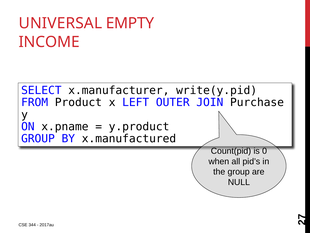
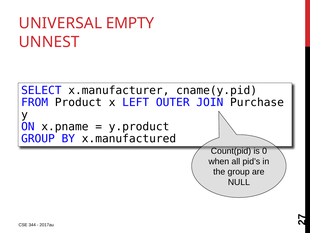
INCOME: INCOME -> UNNEST
write(y.pid: write(y.pid -> cname(y.pid
